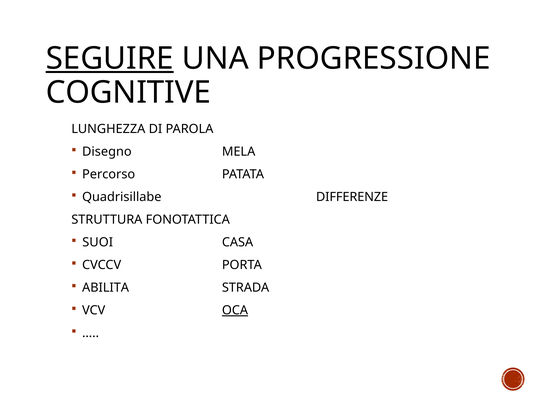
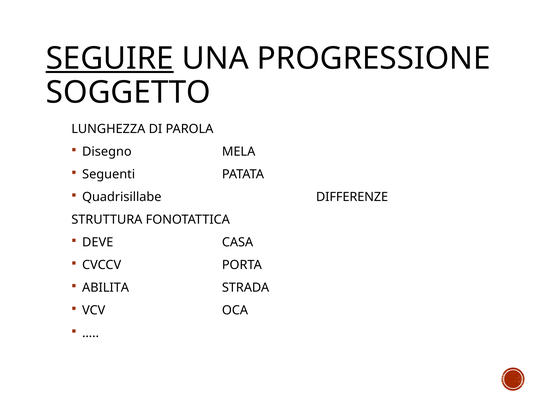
COGNITIVE: COGNITIVE -> SOGGETTO
Percorso: Percorso -> Seguenti
SUOI: SUOI -> DEVE
OCA underline: present -> none
